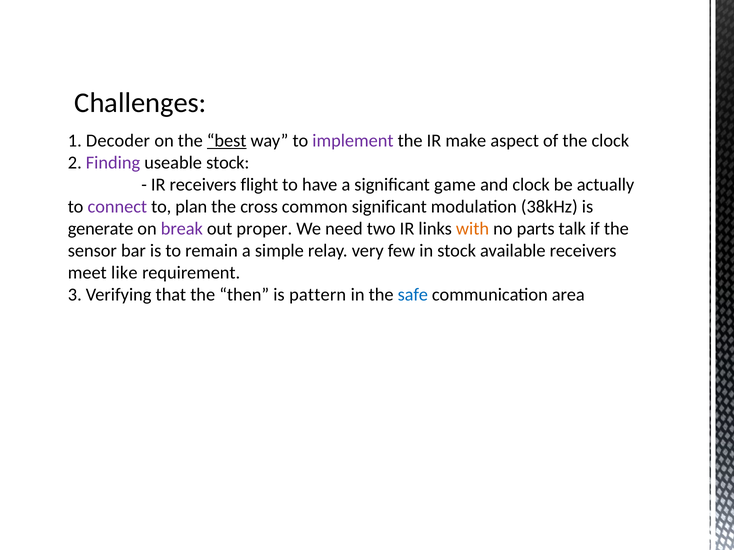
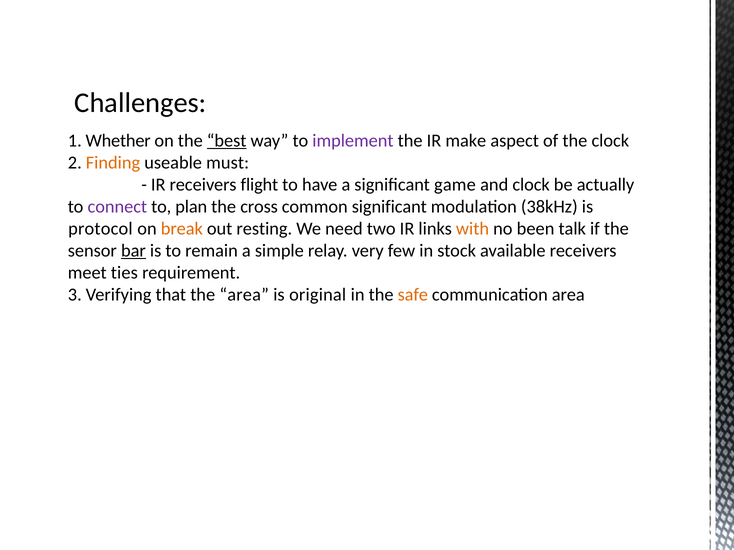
Decoder: Decoder -> Whether
Finding colour: purple -> orange
useable stock: stock -> must
generate: generate -> protocol
break colour: purple -> orange
proper: proper -> resting
parts: parts -> been
bar underline: none -> present
like: like -> ties
the then: then -> area
pattern: pattern -> original
safe colour: blue -> orange
